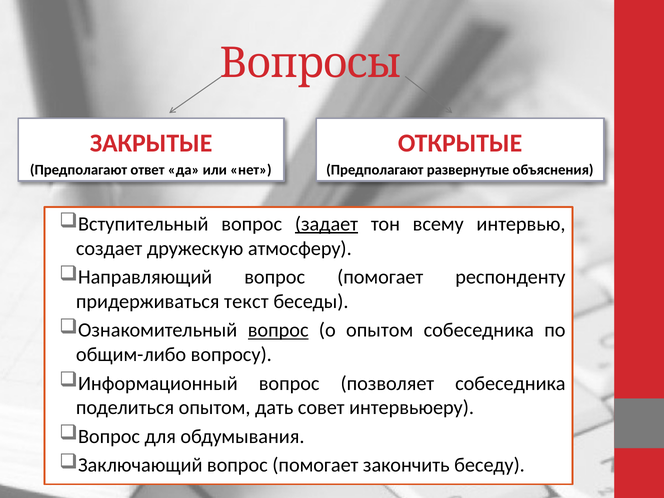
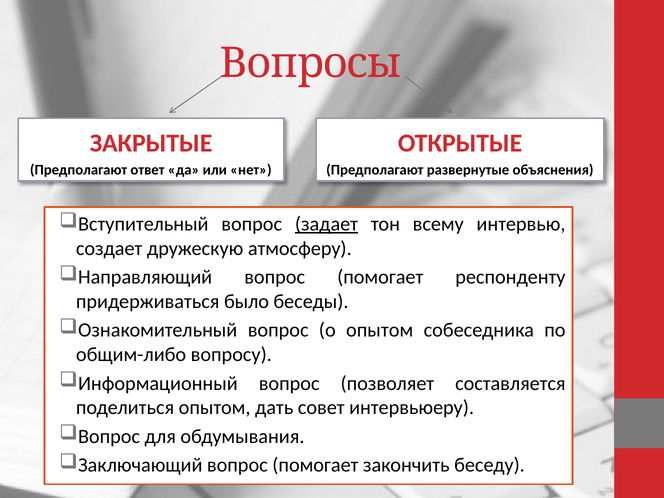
текст: текст -> было
вопрос at (278, 330) underline: present -> none
позволяет собеседника: собеседника -> составляется
